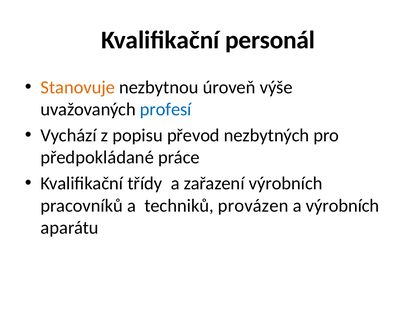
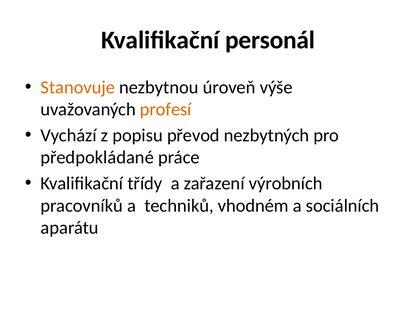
profesí colour: blue -> orange
provázen: provázen -> vhodném
a výrobních: výrobních -> sociálních
